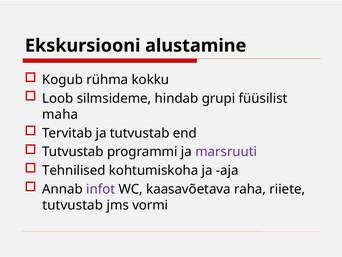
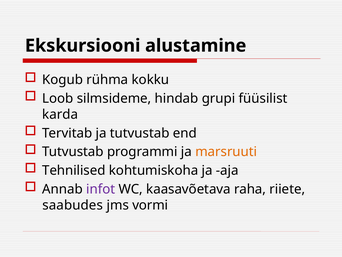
maha: maha -> karda
marsruuti colour: purple -> orange
tutvustab at (73, 205): tutvustab -> saabudes
